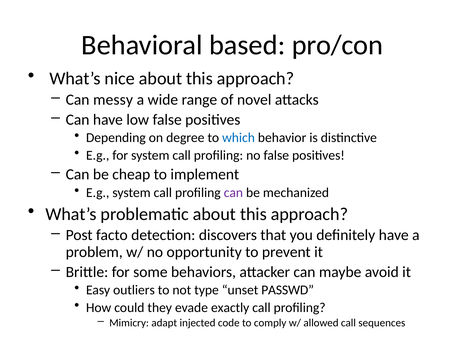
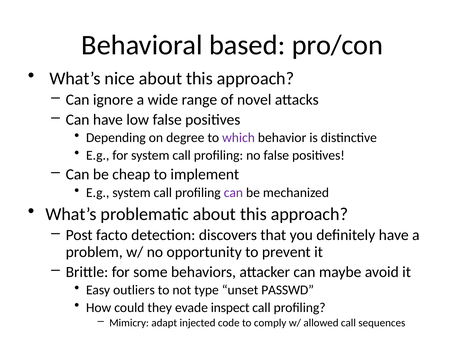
messy: messy -> ignore
which colour: blue -> purple
exactly: exactly -> inspect
